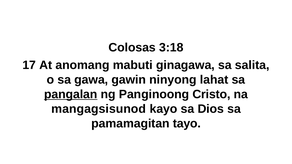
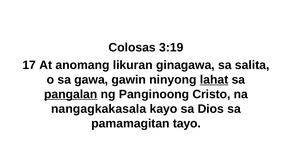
3:18: 3:18 -> 3:19
mabuti: mabuti -> likuran
lahat underline: none -> present
mangagsisunod: mangagsisunod -> nangagkakasala
